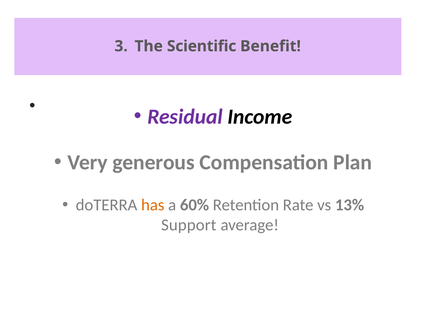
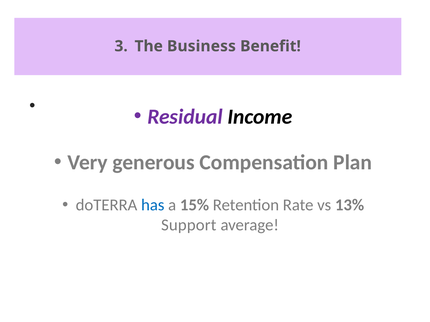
Scientific: Scientific -> Business
has colour: orange -> blue
60%: 60% -> 15%
